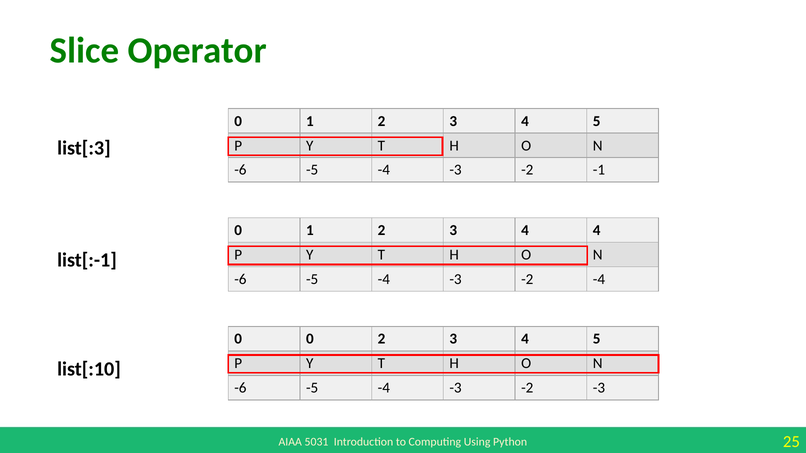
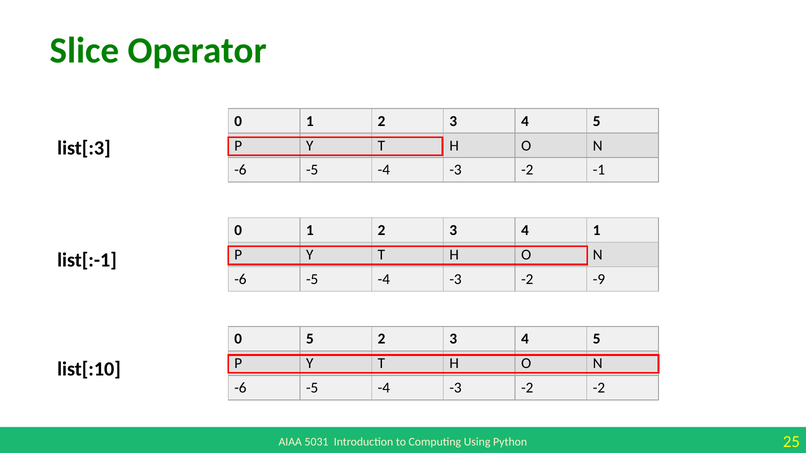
4 4: 4 -> 1
-2 -4: -4 -> -9
0 0: 0 -> 5
-2 -3: -3 -> -2
